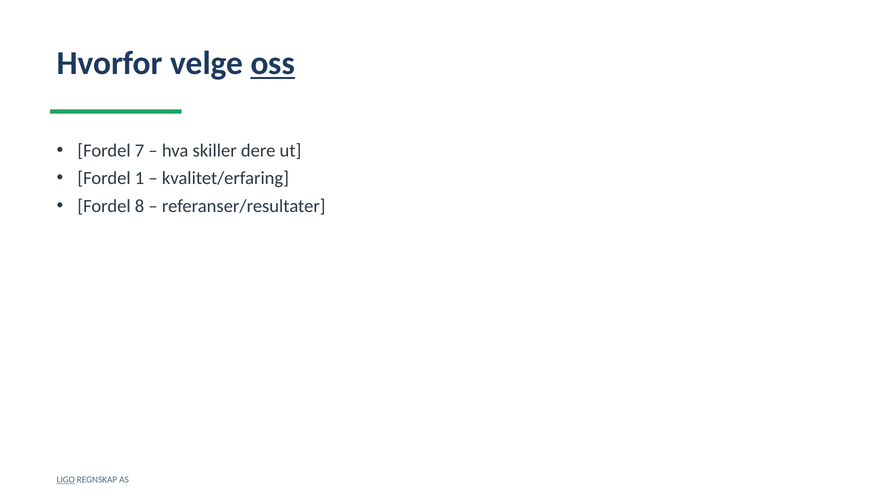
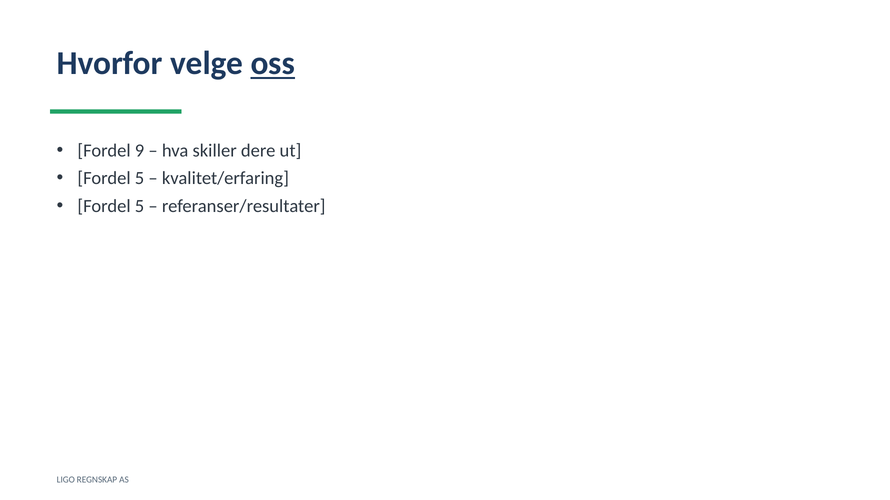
7: 7 -> 9
1 at (140, 179): 1 -> 5
8 at (140, 206): 8 -> 5
LIGO underline: present -> none
